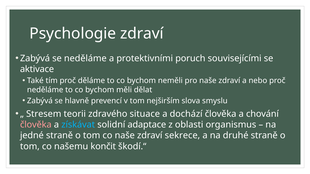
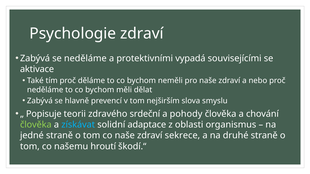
poruch: poruch -> vypadá
Stresem: Stresem -> Popisuje
situace: situace -> srdeční
dochází: dochází -> pohody
člověka at (36, 125) colour: pink -> light green
končit: končit -> hroutí
